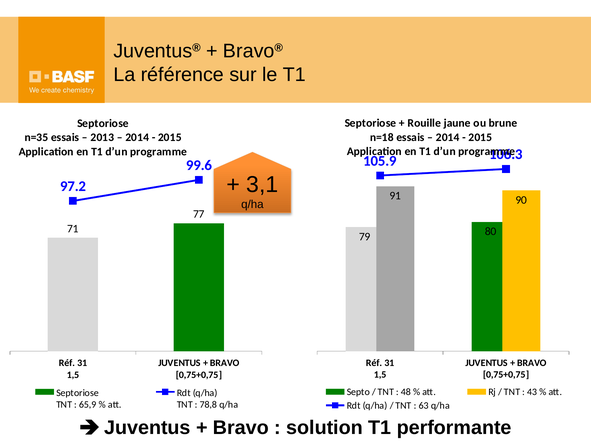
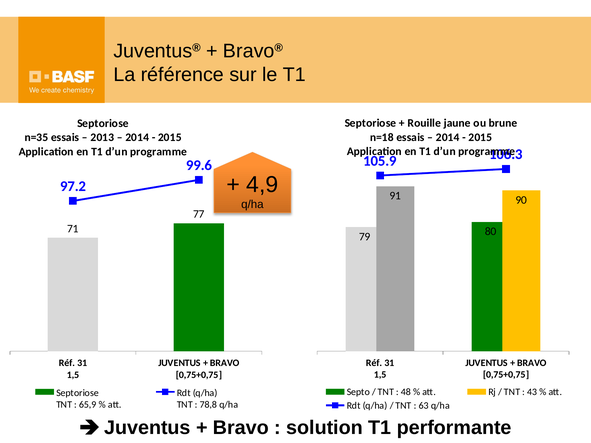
3,1: 3,1 -> 4,9
